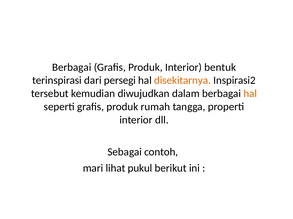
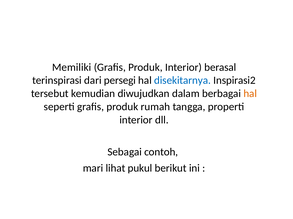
Berbagai at (72, 67): Berbagai -> Memiliki
bentuk: bentuk -> berasal
disekitarnya colour: orange -> blue
